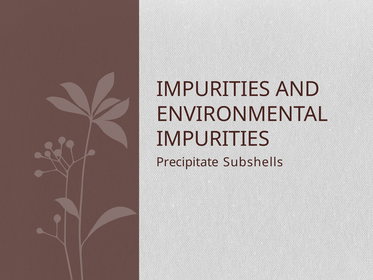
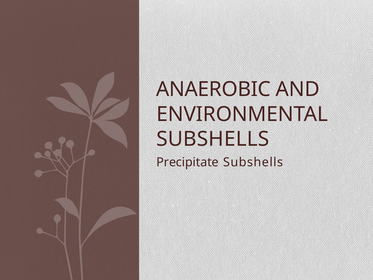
IMPURITIES at (213, 89): IMPURITIES -> ANAEROBIC
IMPURITIES at (213, 139): IMPURITIES -> SUBSHELLS
